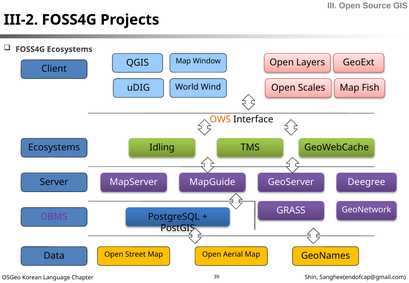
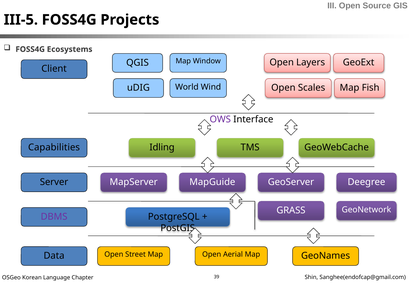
III-2: III-2 -> III-5
OWS colour: orange -> purple
Ecosystems at (54, 147): Ecosystems -> Capabilities
